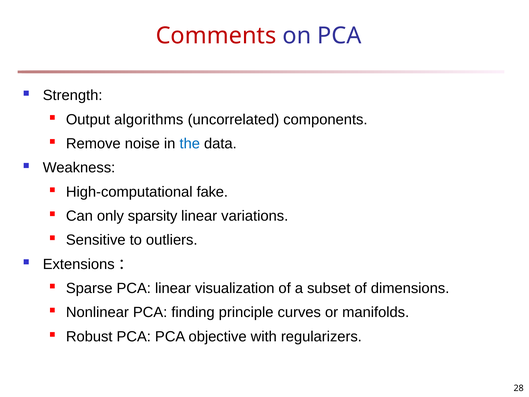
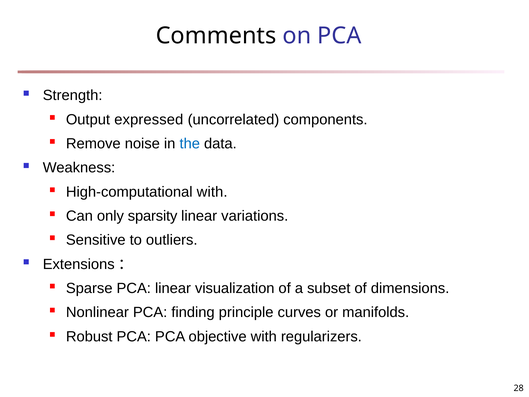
Comments colour: red -> black
algorithms: algorithms -> expressed
High-computational fake: fake -> with
